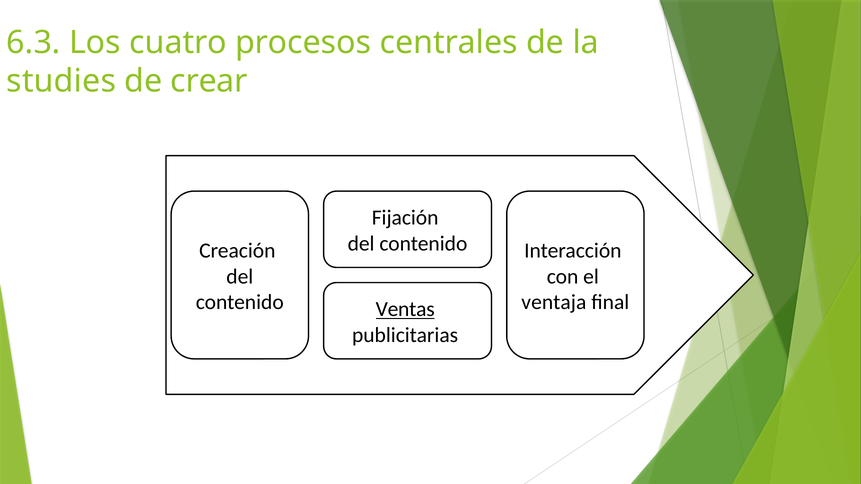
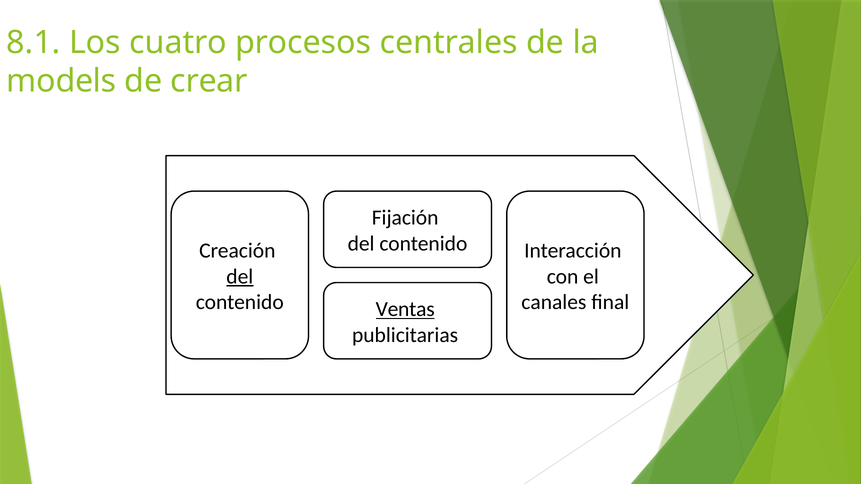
6.3: 6.3 -> 8.1
studies: studies -> models
del at (240, 277) underline: none -> present
ventaja: ventaja -> canales
